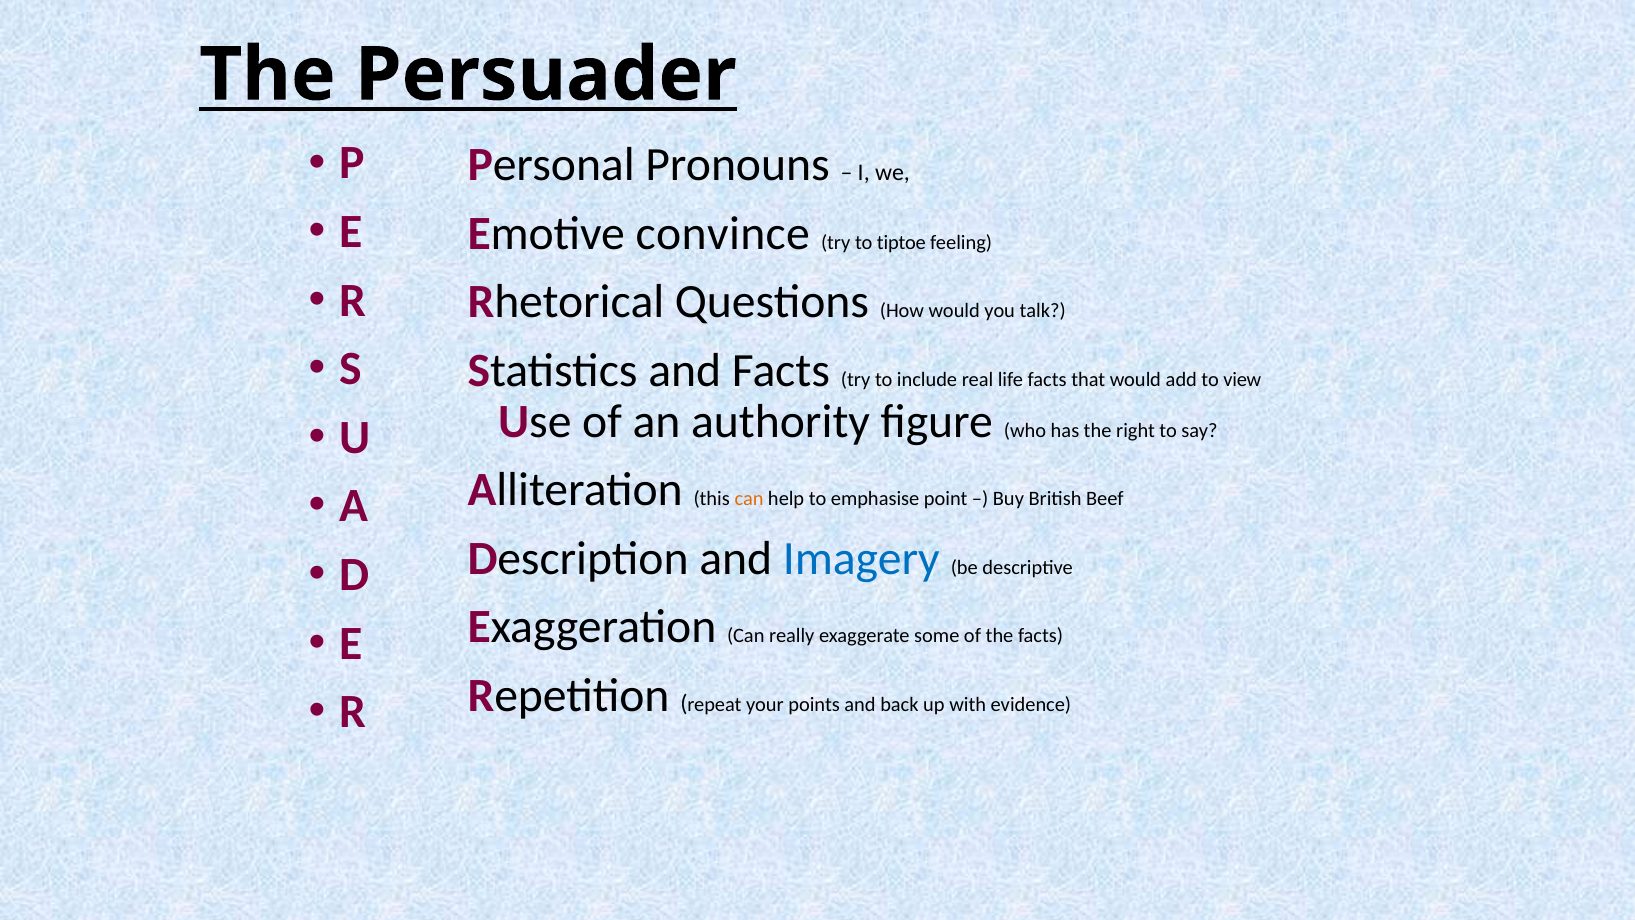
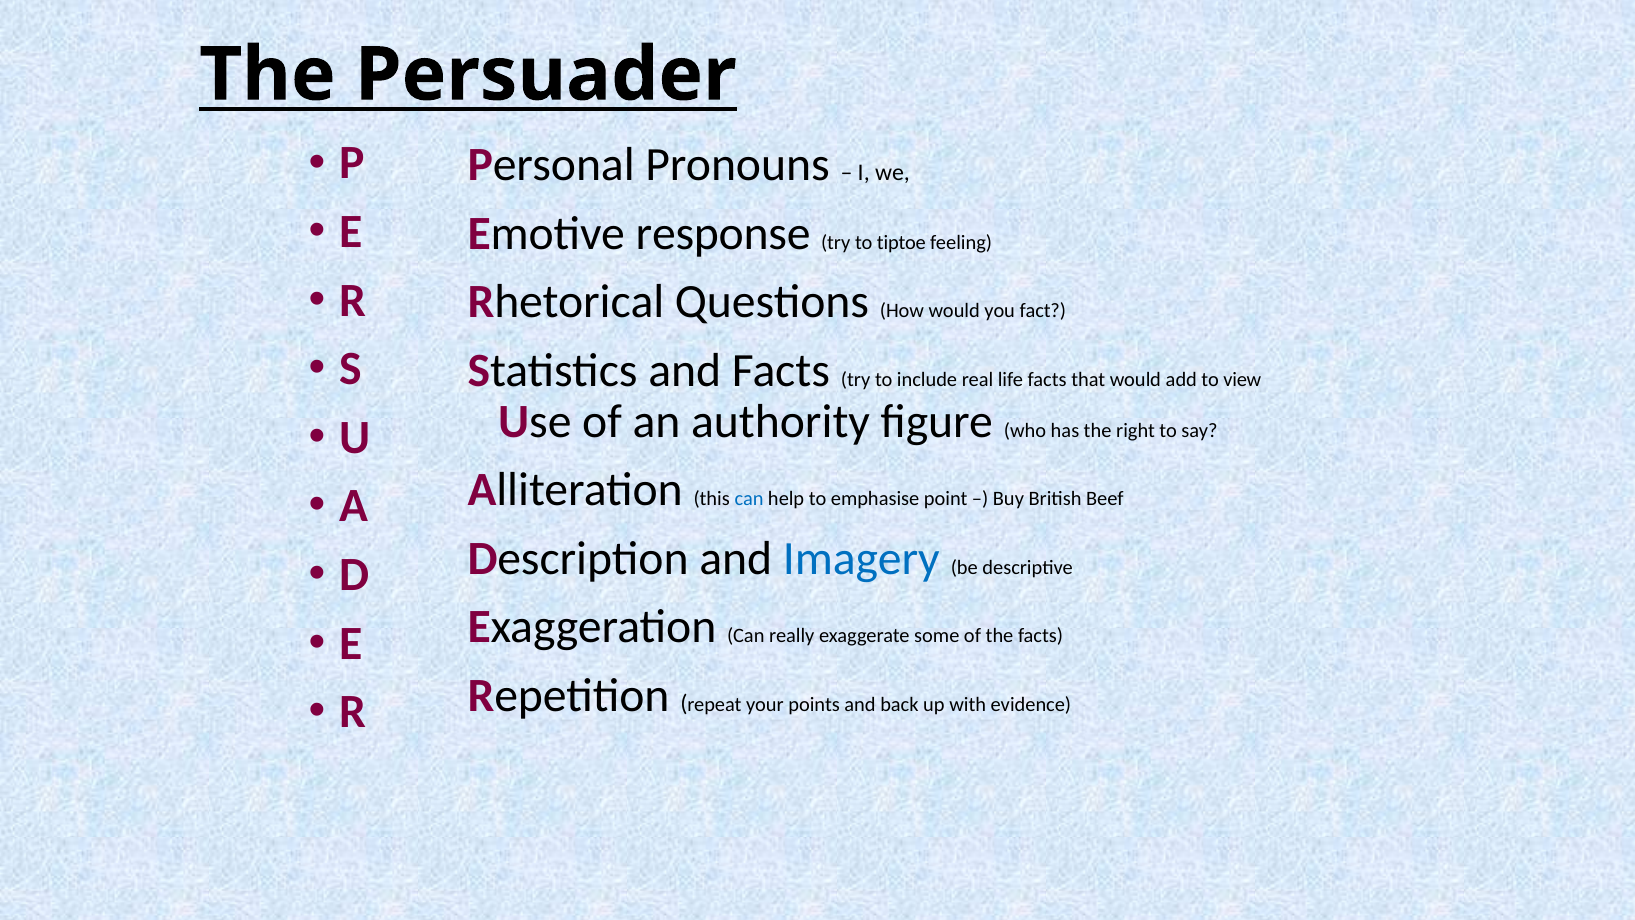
convince: convince -> response
talk: talk -> fact
can at (749, 499) colour: orange -> blue
